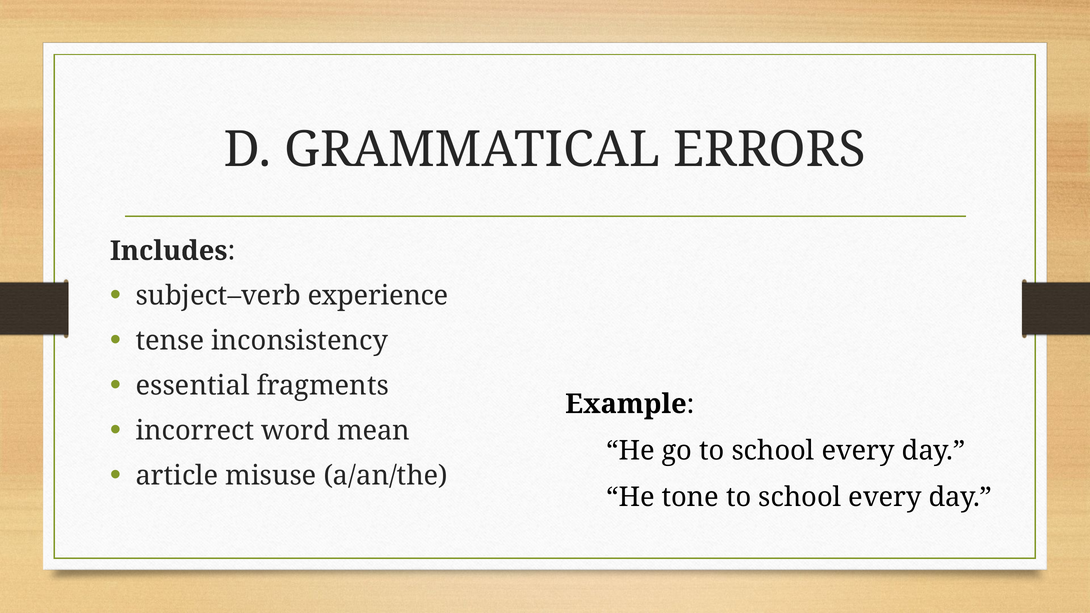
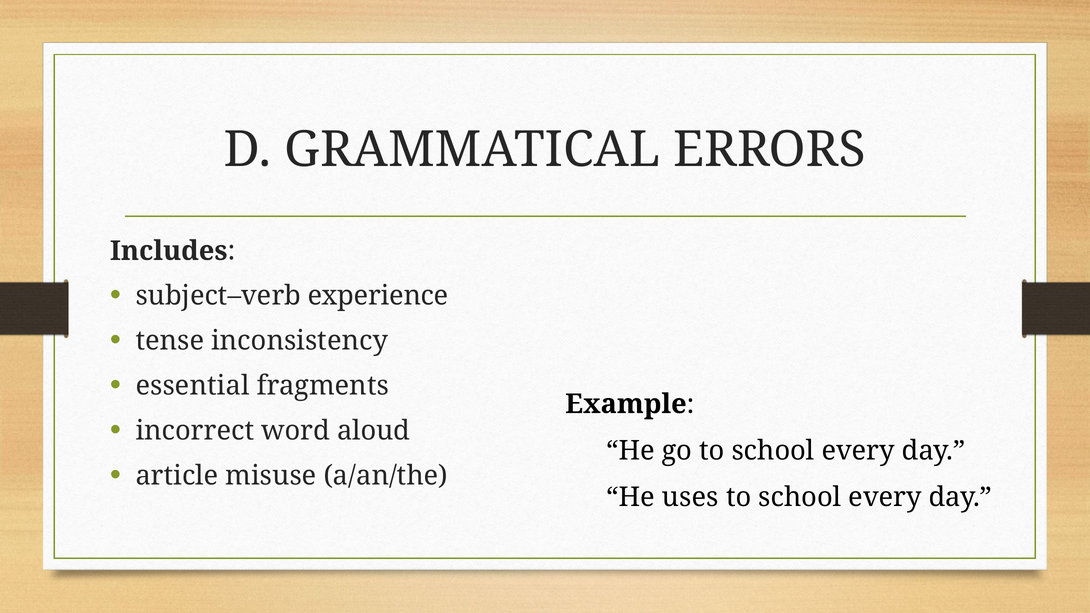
mean: mean -> aloud
tone: tone -> uses
